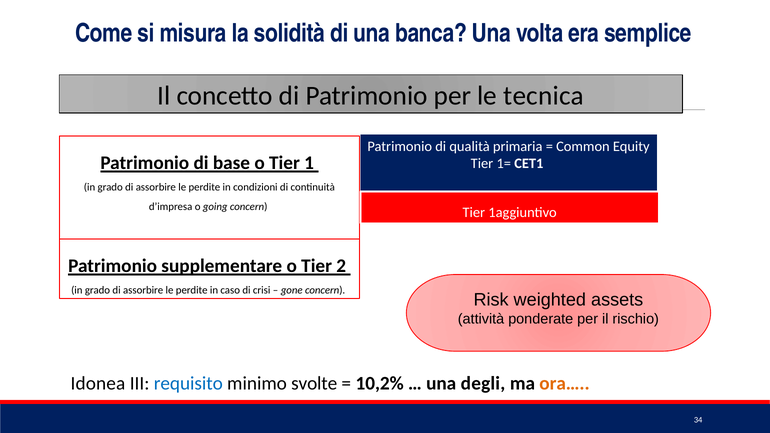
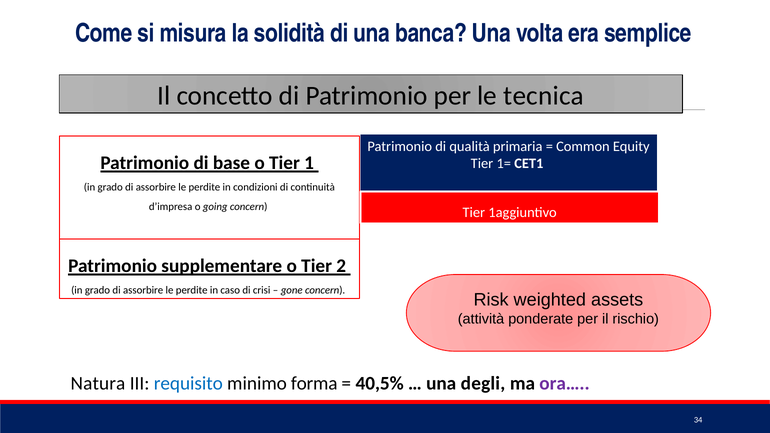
Idonea: Idonea -> Natura
svolte: svolte -> forma
10,2%: 10,2% -> 40,5%
ora… colour: orange -> purple
